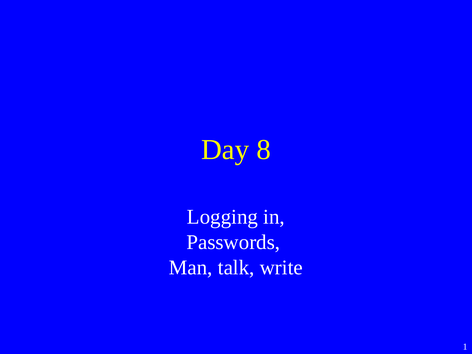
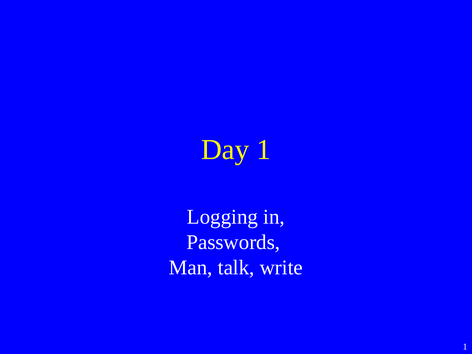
Day 8: 8 -> 1
